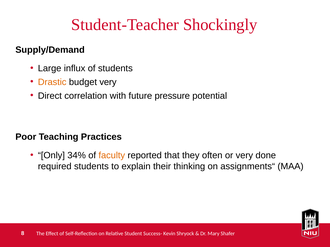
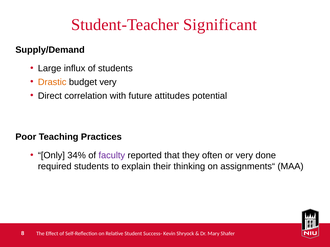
Shockingly: Shockingly -> Significant
pressure: pressure -> attitudes
faculty colour: orange -> purple
